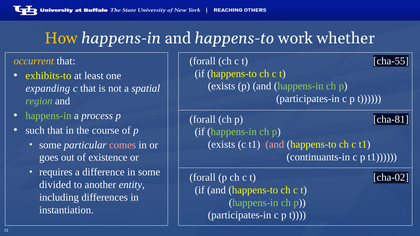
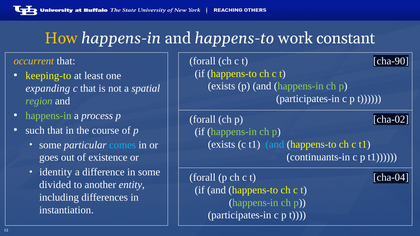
whether: whether -> constant
cha-55: cha-55 -> cha-90
exhibits-to: exhibits-to -> keeping-to
cha-81: cha-81 -> cha-02
and at (275, 145) colour: pink -> light blue
comes colour: pink -> light blue
requires: requires -> identity
cha-02: cha-02 -> cha-04
